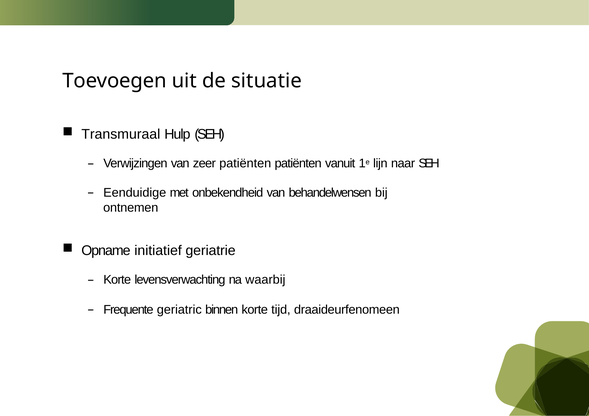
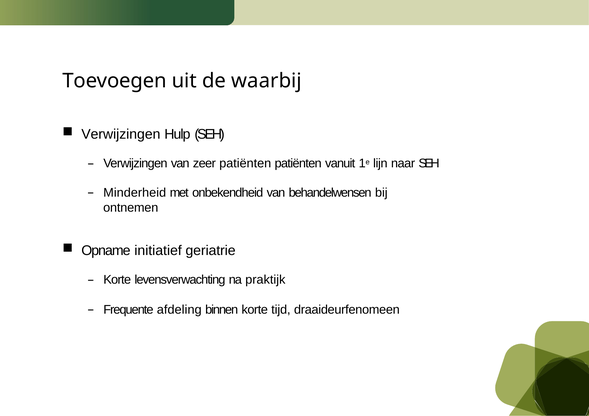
situatie: situatie -> waarbij
Transmuraal at (121, 134): Transmuraal -> Verwijzingen
Eenduidige: Eenduidige -> Minderheid
waarbij: waarbij -> praktijk
geriatric: geriatric -> afdeling
